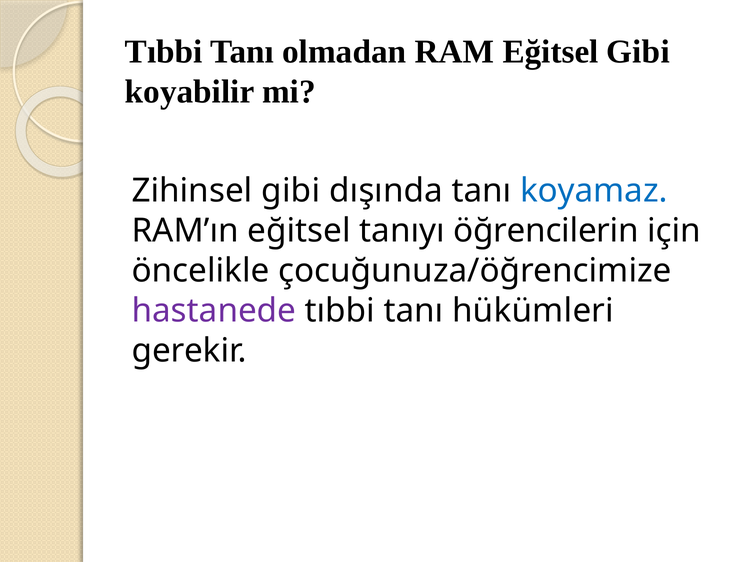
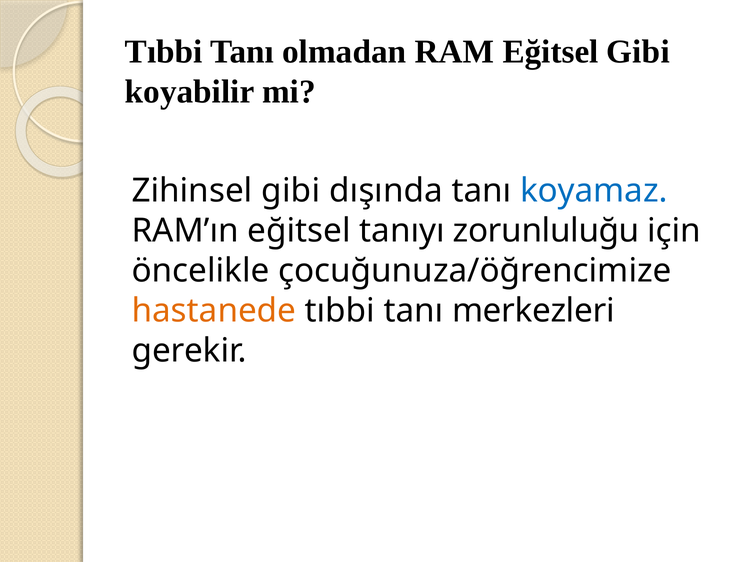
öğrencilerin: öğrencilerin -> zorunluluğu
hastanede colour: purple -> orange
hükümleri: hükümleri -> merkezleri
